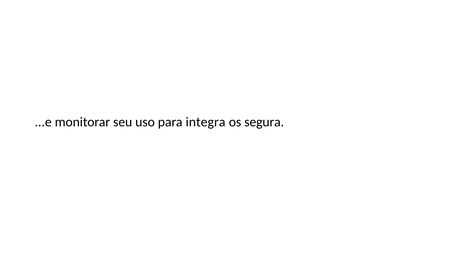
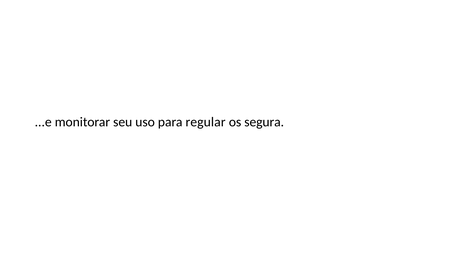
integra: integra -> regular
